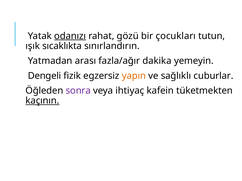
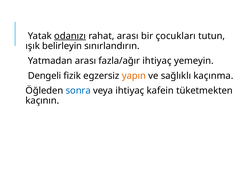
rahat gözü: gözü -> arası
sıcaklıkta: sıcaklıkta -> belirleyin
fazla/ağır dakika: dakika -> ihtiyaç
cuburlar: cuburlar -> kaçınma
sonra colour: purple -> blue
kaçının underline: present -> none
